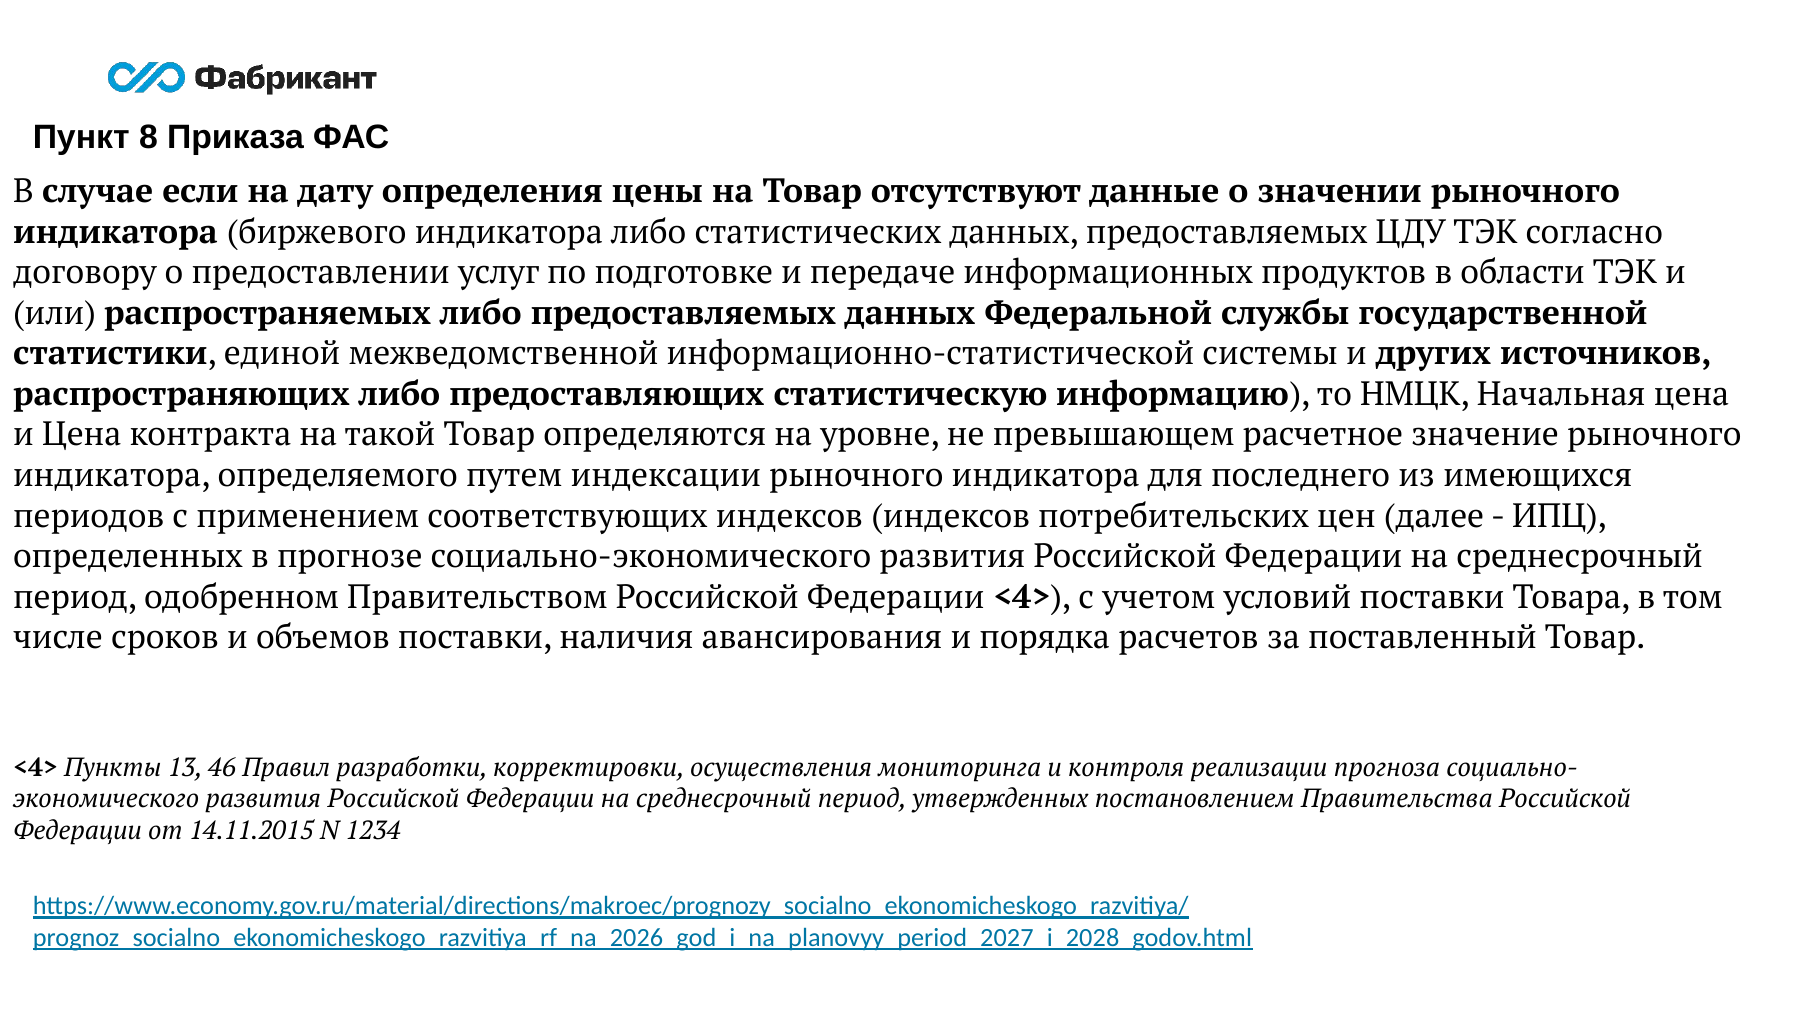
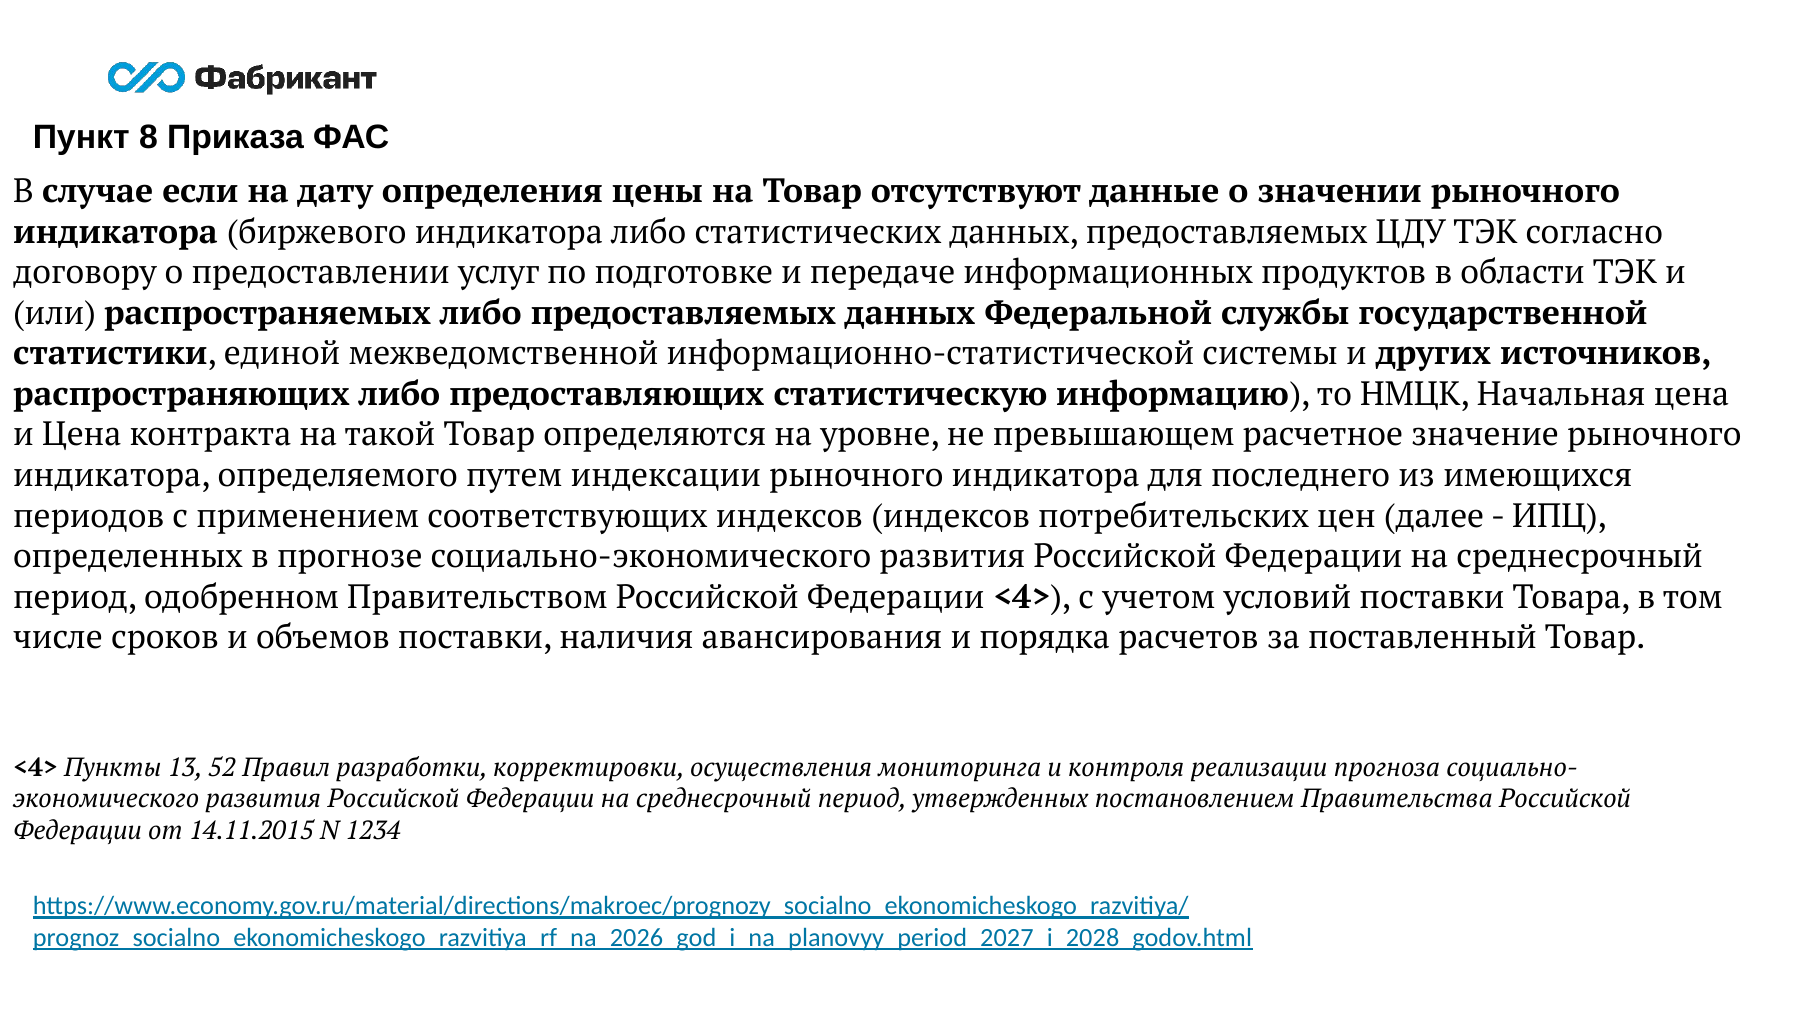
46: 46 -> 52
